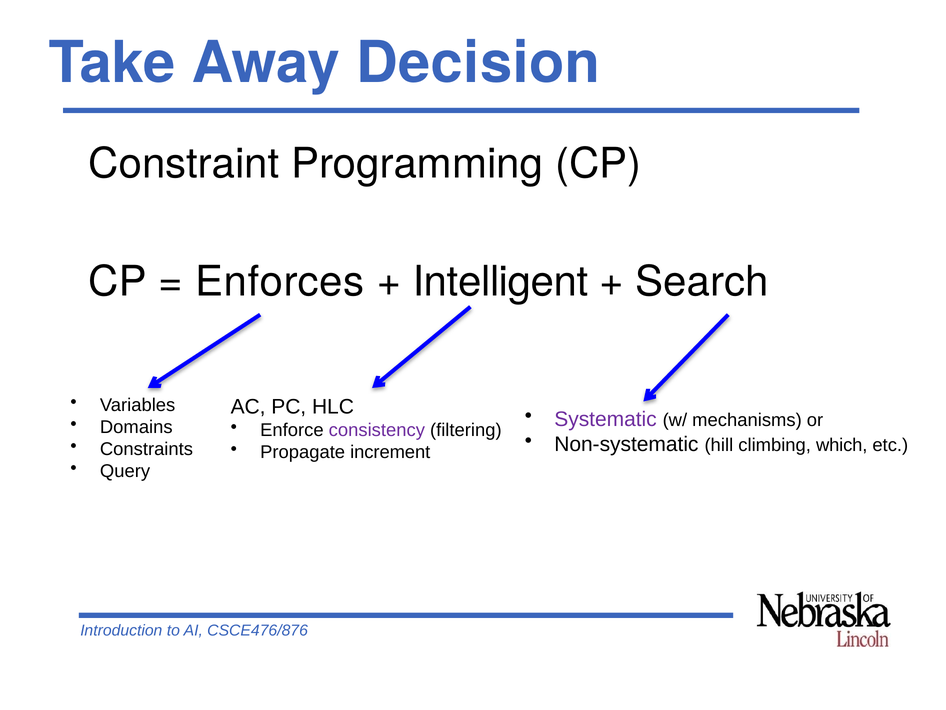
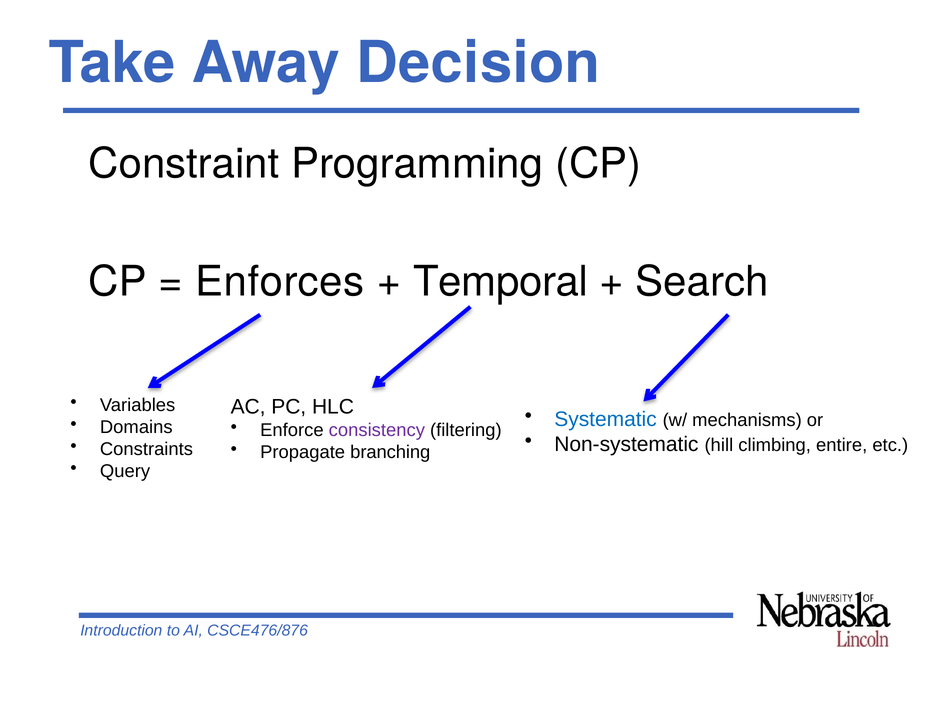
Intelligent: Intelligent -> Temporal
Systematic colour: purple -> blue
which: which -> entire
increment: increment -> branching
